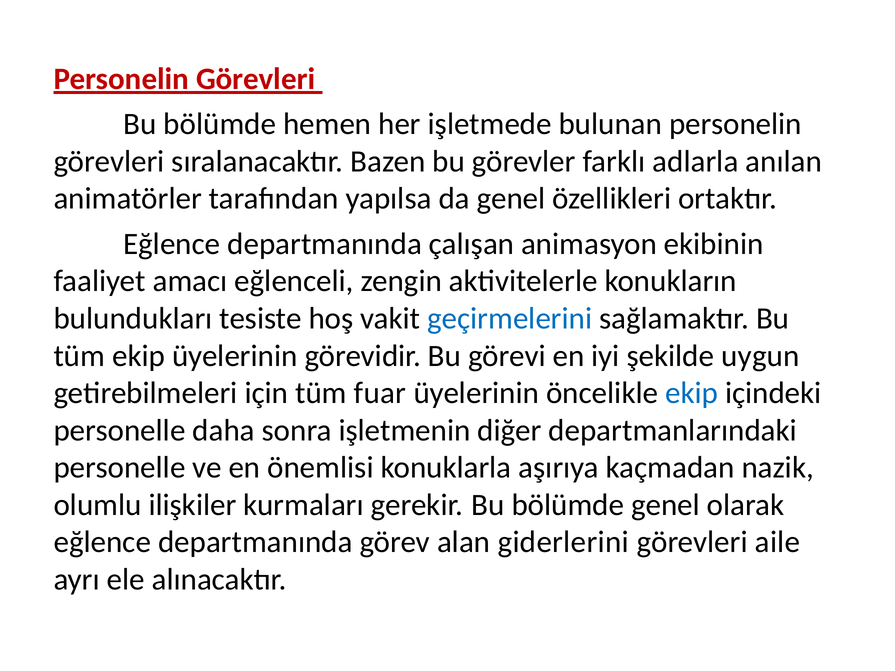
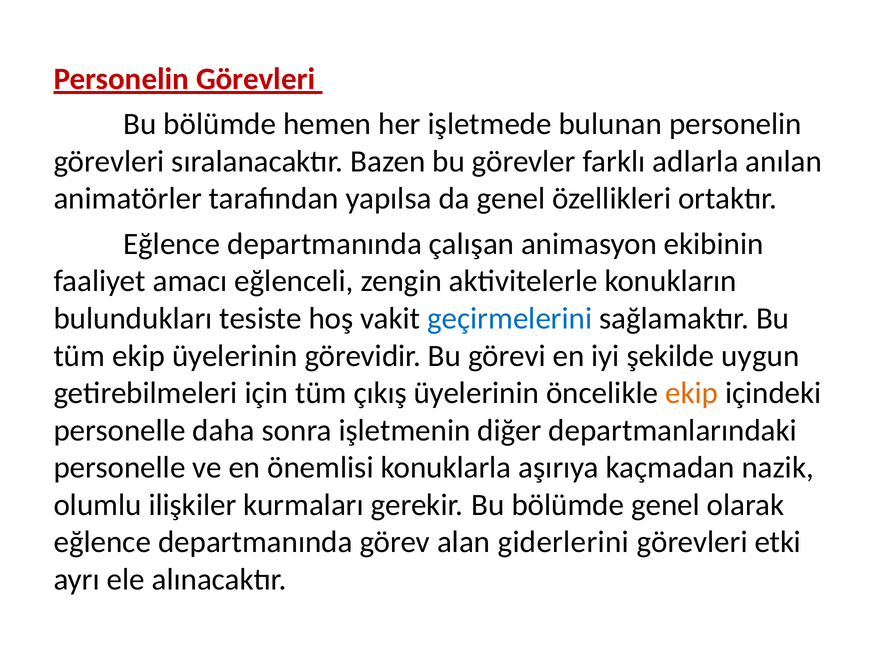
fuar: fuar -> çıkış
ekip at (692, 393) colour: blue -> orange
aile: aile -> etki
